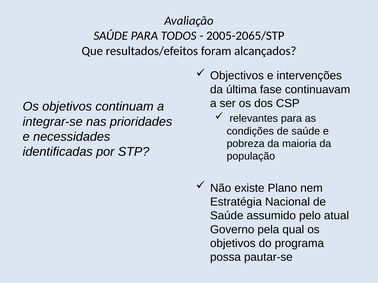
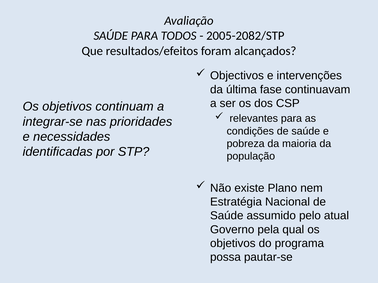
2005-2065/STP: 2005-2065/STP -> 2005-2082/STP
